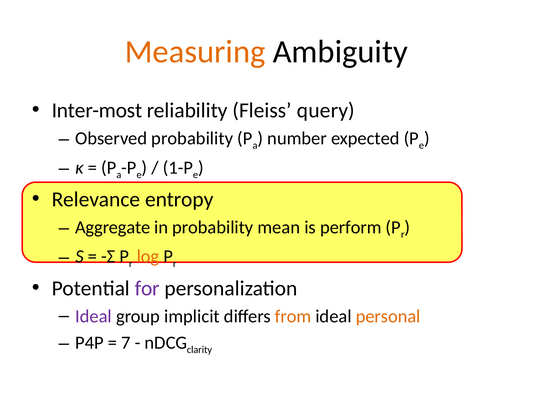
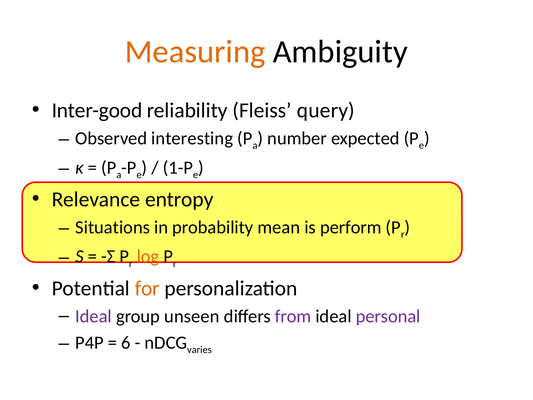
Inter-most: Inter-most -> Inter-good
Observed probability: probability -> interesting
Aggregate: Aggregate -> Situations
for colour: purple -> orange
implicit: implicit -> unseen
from colour: orange -> purple
personal colour: orange -> purple
7: 7 -> 6
clarity: clarity -> varies
